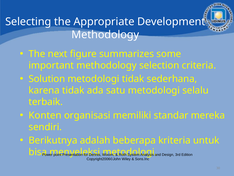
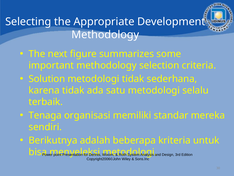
Konten: Konten -> Tenaga
